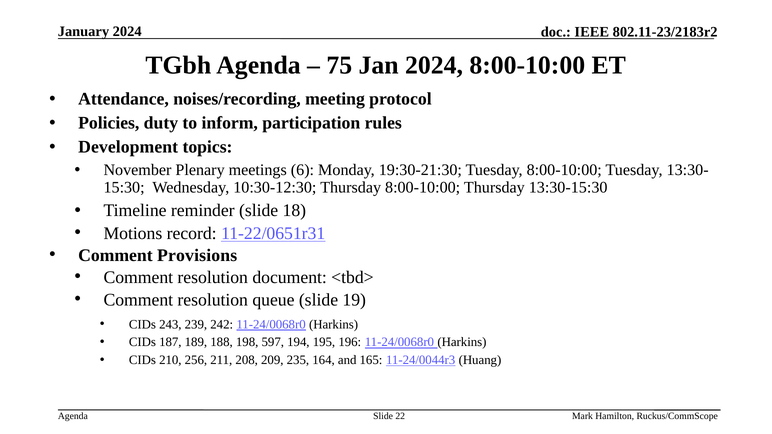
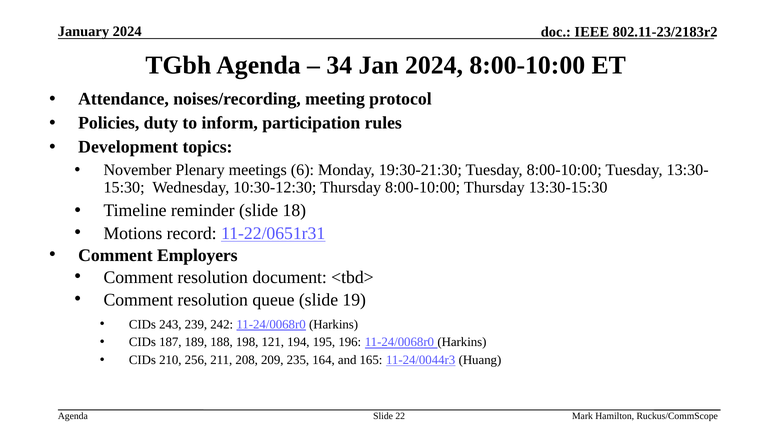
75: 75 -> 34
Provisions: Provisions -> Employers
597: 597 -> 121
